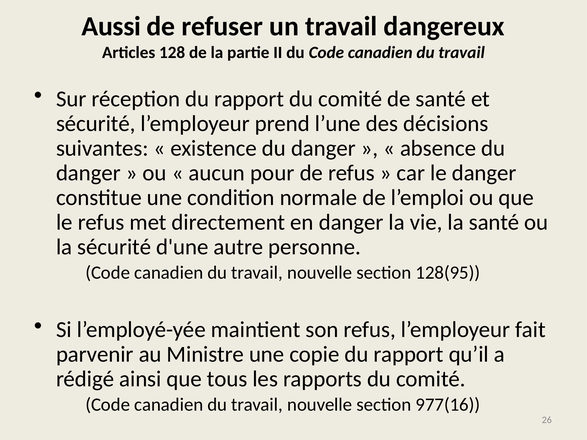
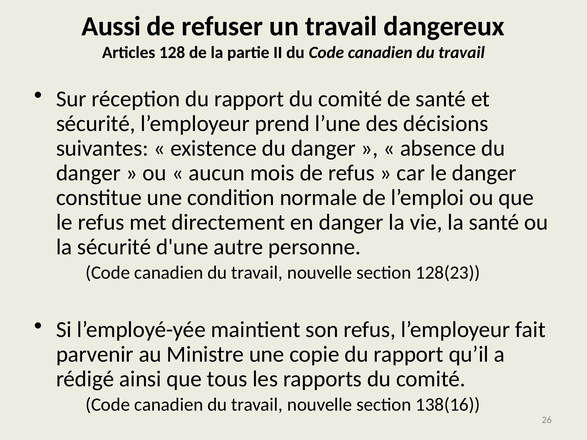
pour: pour -> mois
128(95: 128(95 -> 128(23
977(16: 977(16 -> 138(16
